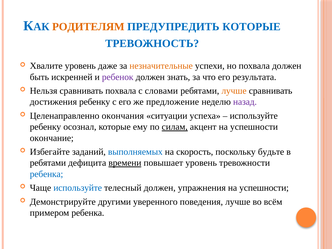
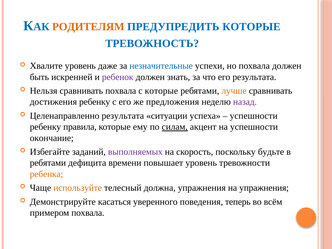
незначительные colour: orange -> blue
с словами: словами -> которые
предложение: предложение -> предложения
Целенаправленно окончания: окончания -> результата
используйте at (254, 116): используйте -> успешности
осознал: осознал -> правила
выполняемых colour: blue -> purple
времени underline: present -> none
ребенка at (46, 174) colour: blue -> orange
используйте at (78, 188) colour: blue -> orange
телесный должен: должен -> должна
упражнения на успешности: успешности -> упражнения
другими: другими -> касаться
поведения лучше: лучше -> теперь
примером ребенка: ребенка -> похвала
